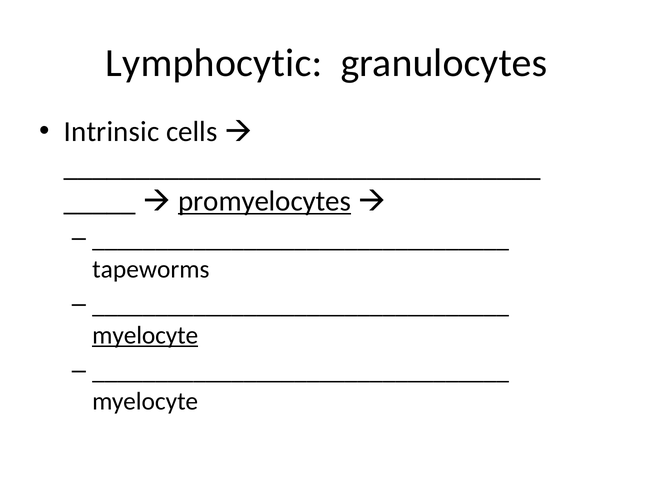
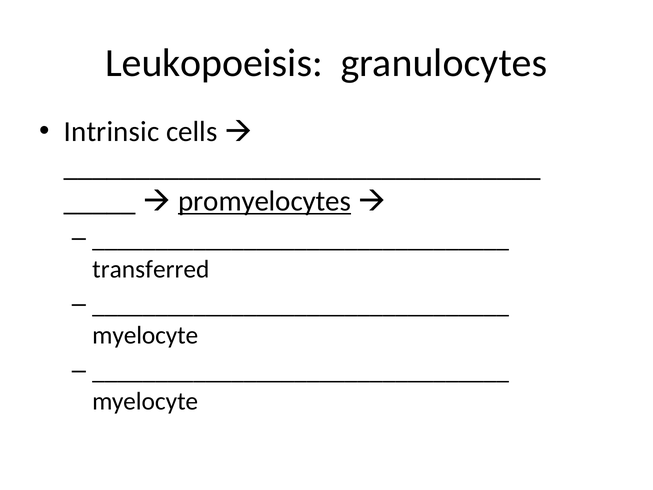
Lymphocytic: Lymphocytic -> Leukopoeisis
tapeworms: tapeworms -> transferred
myelocyte at (145, 335) underline: present -> none
